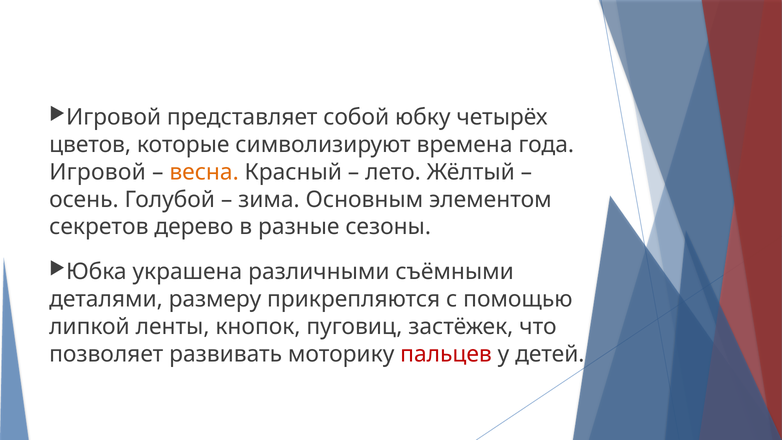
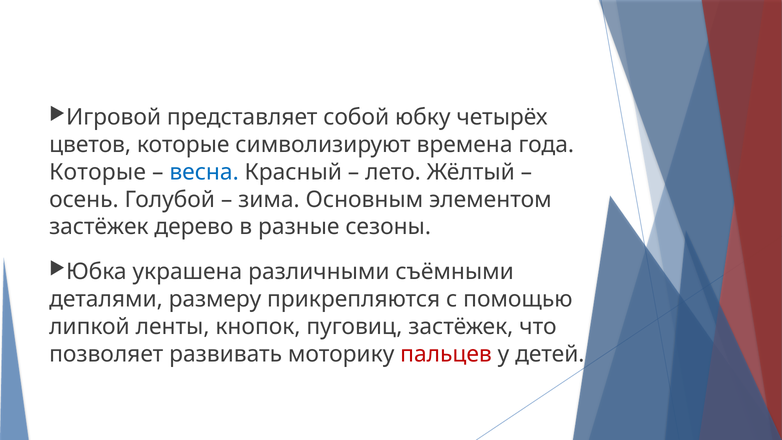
Игровой at (98, 172): Игровой -> Которые
весна colour: orange -> blue
секретов at (99, 227): секретов -> застёжек
